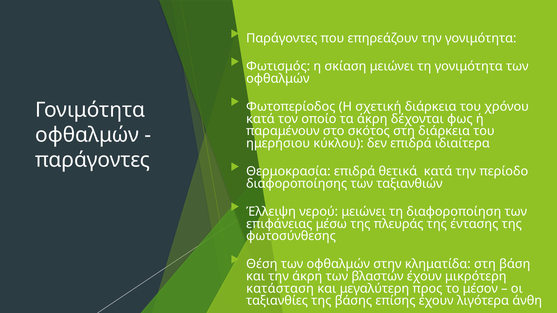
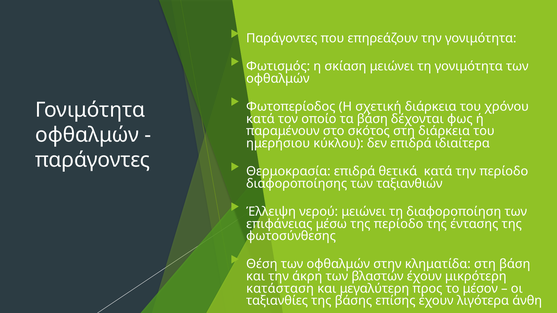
τα άκρη: άκρη -> βάση
της πλευράς: πλευράς -> περίοδο
